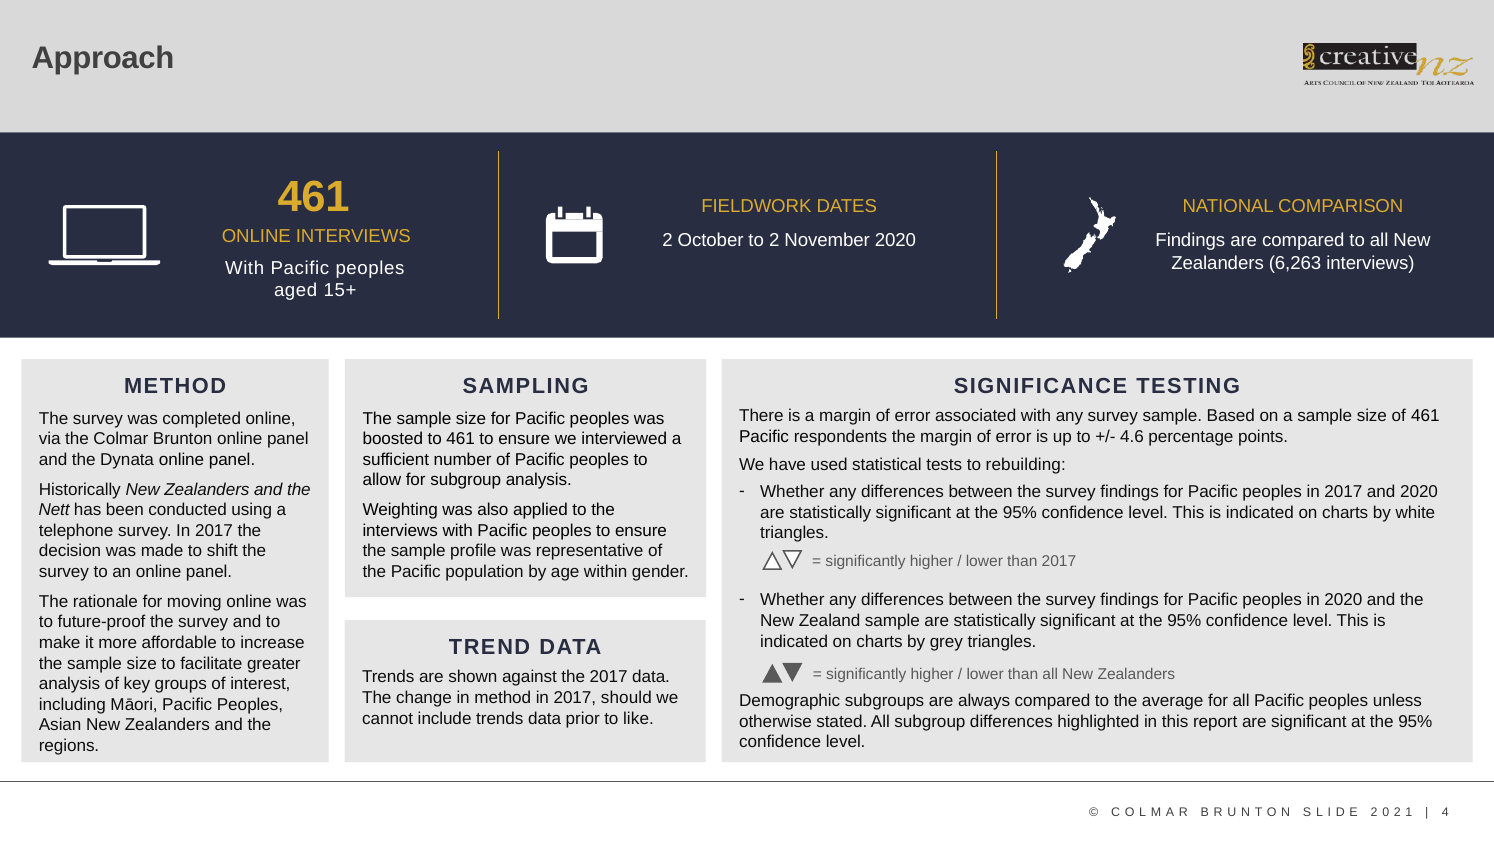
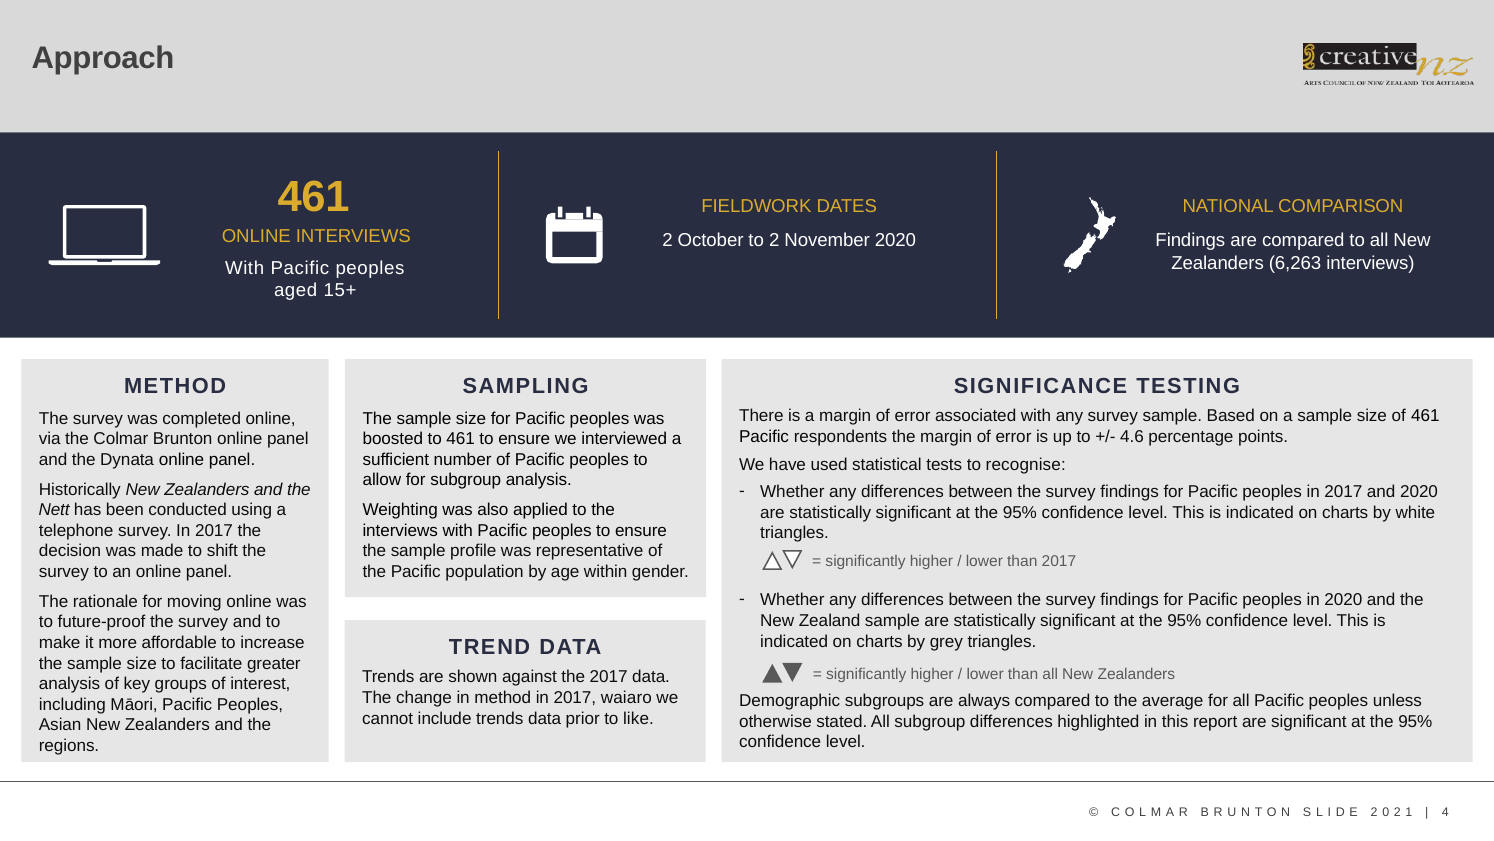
rebuilding: rebuilding -> recognise
should: should -> waiaro
